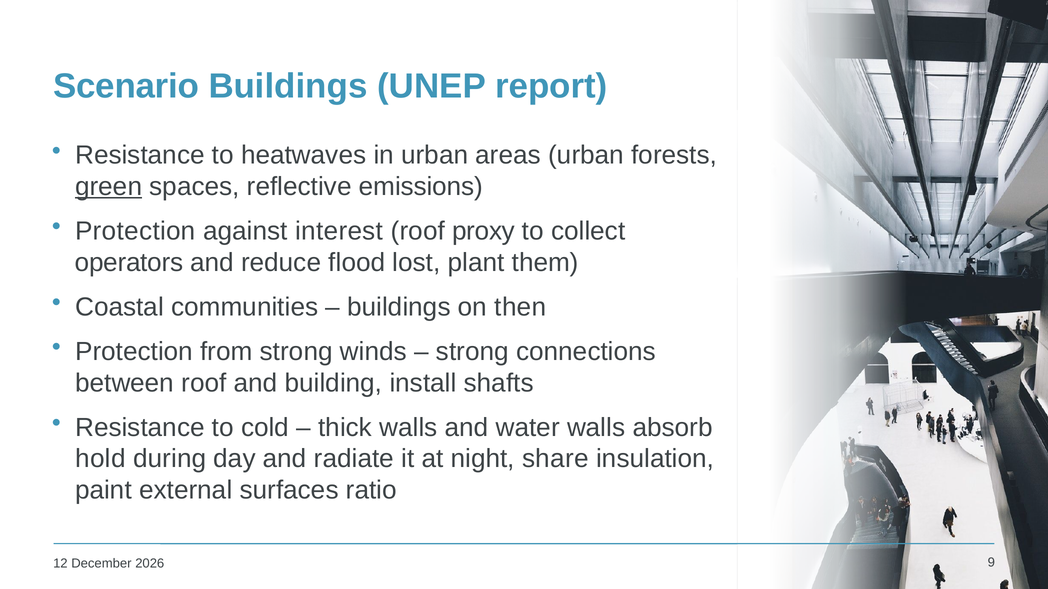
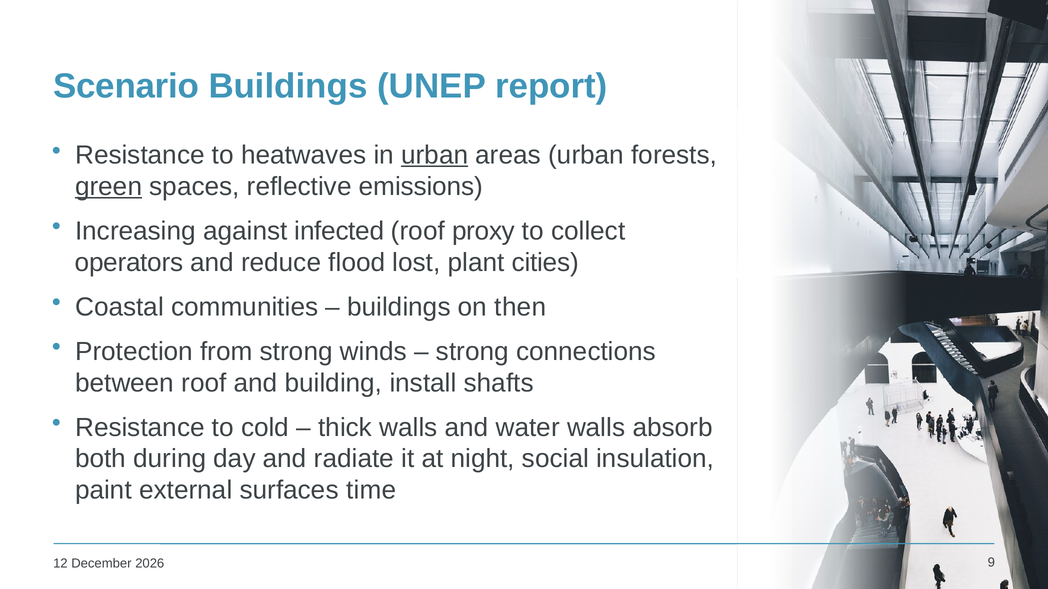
urban at (435, 155) underline: none -> present
Protection at (135, 231): Protection -> Increasing
interest: interest -> infected
them: them -> cities
hold: hold -> both
share: share -> social
ratio: ratio -> time
